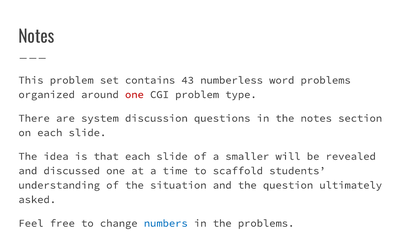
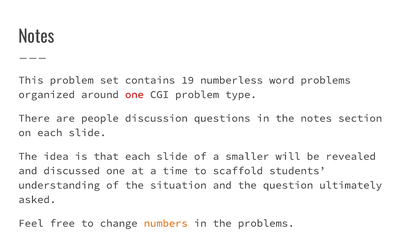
43: 43 -> 19
system: system -> people
numbers colour: blue -> orange
